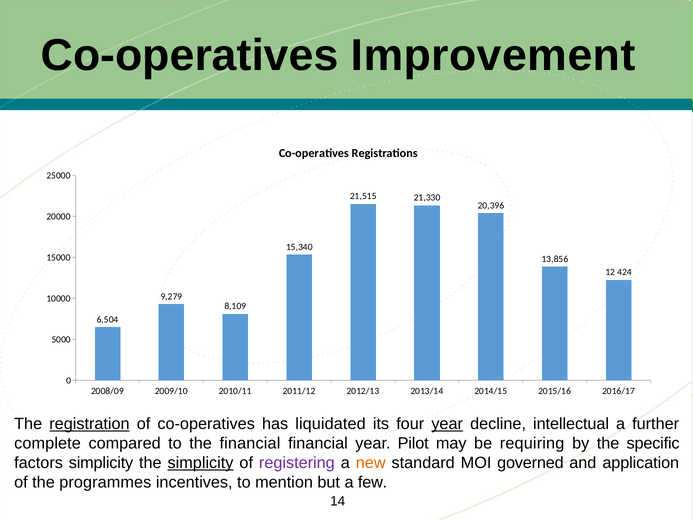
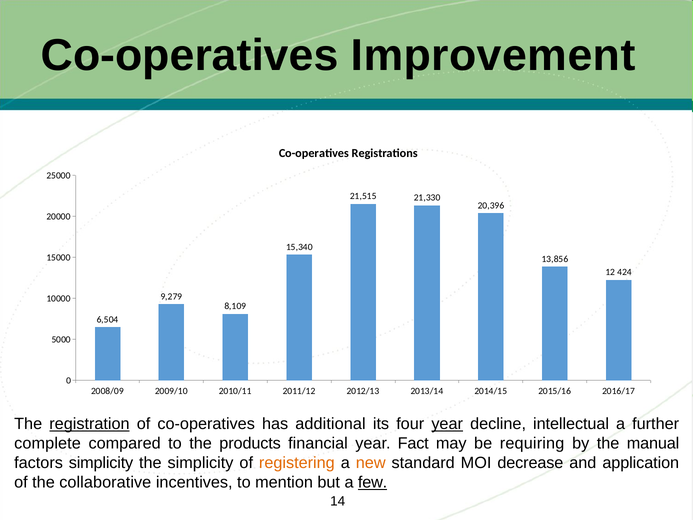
liquidated: liquidated -> additional
the financial: financial -> products
Pilot: Pilot -> Fact
specific: specific -> manual
simplicity at (201, 463) underline: present -> none
registering colour: purple -> orange
governed: governed -> decrease
programmes: programmes -> collaborative
few underline: none -> present
